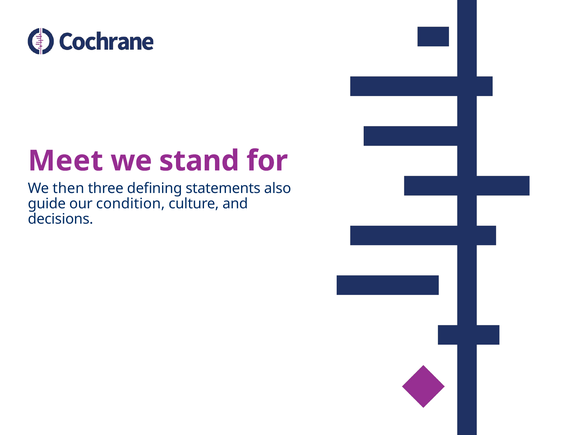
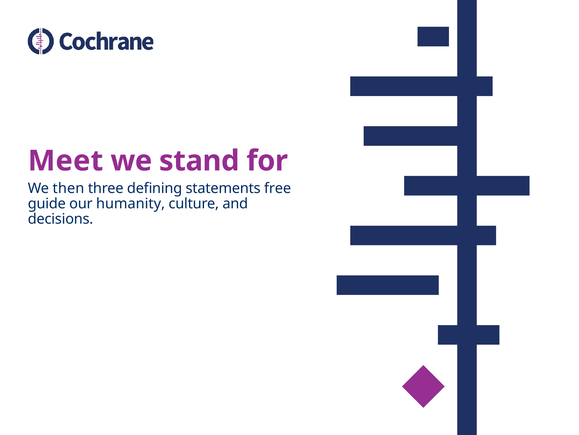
also: also -> free
condition: condition -> humanity
